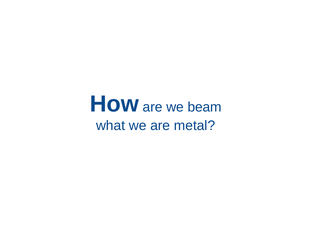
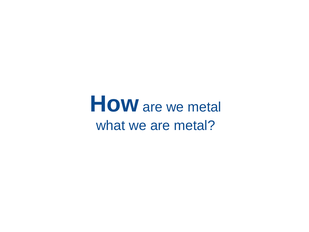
we beam: beam -> metal
